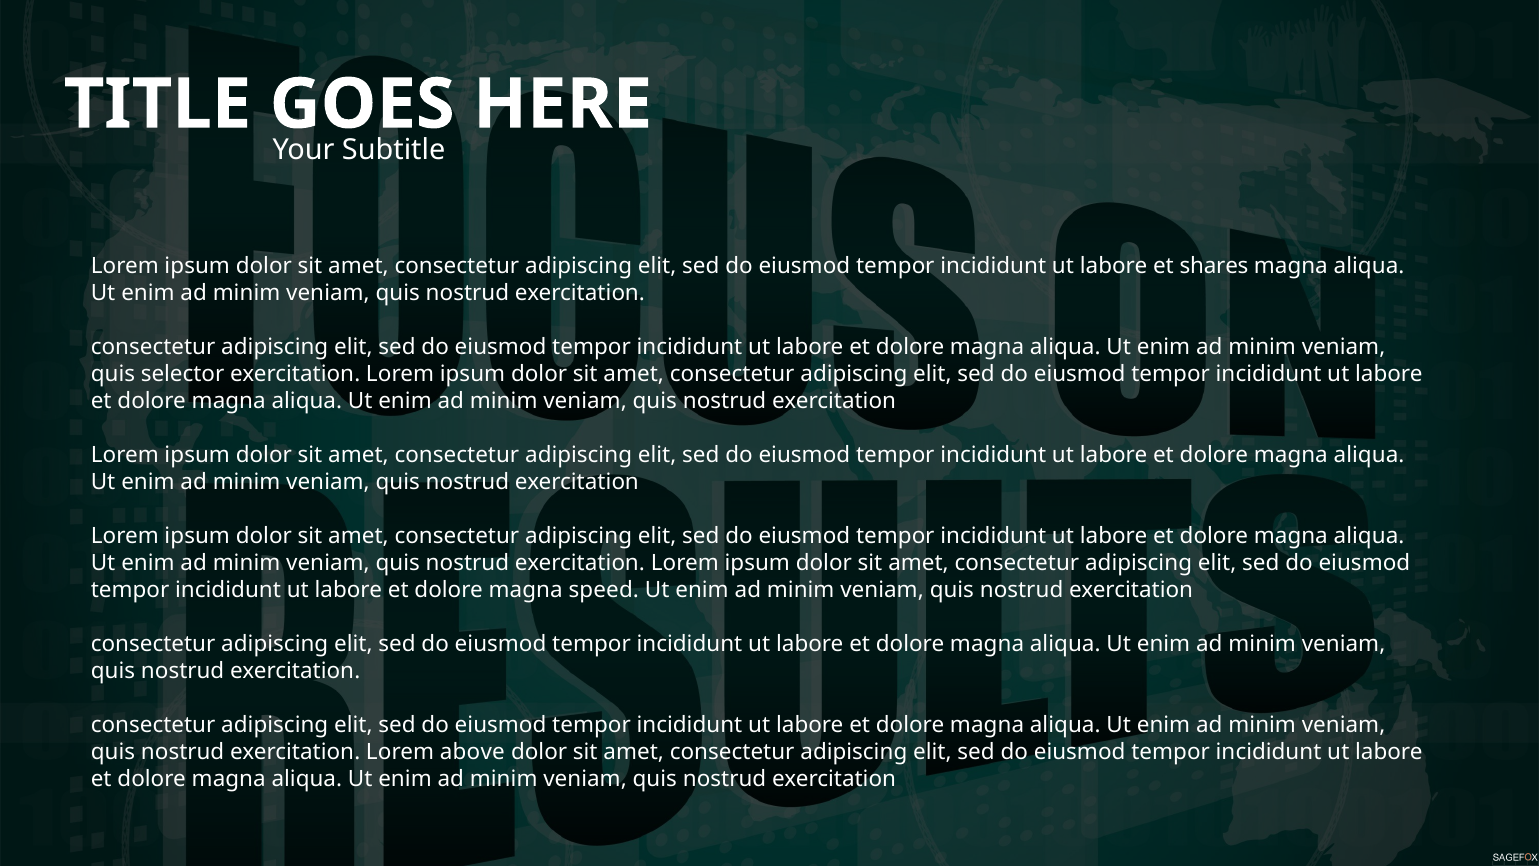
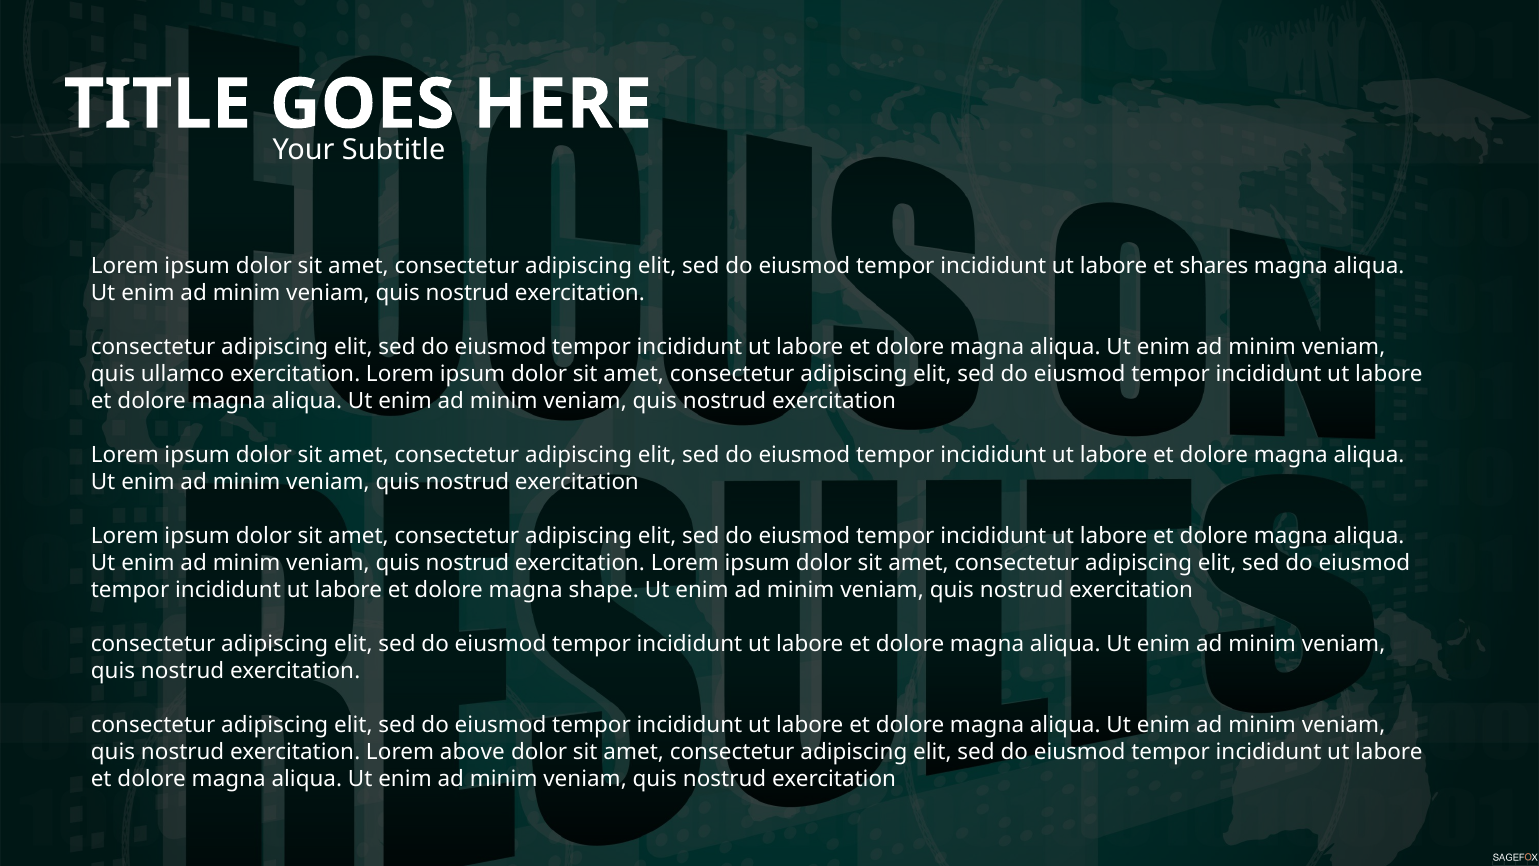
selector: selector -> ullamco
speed: speed -> shape
